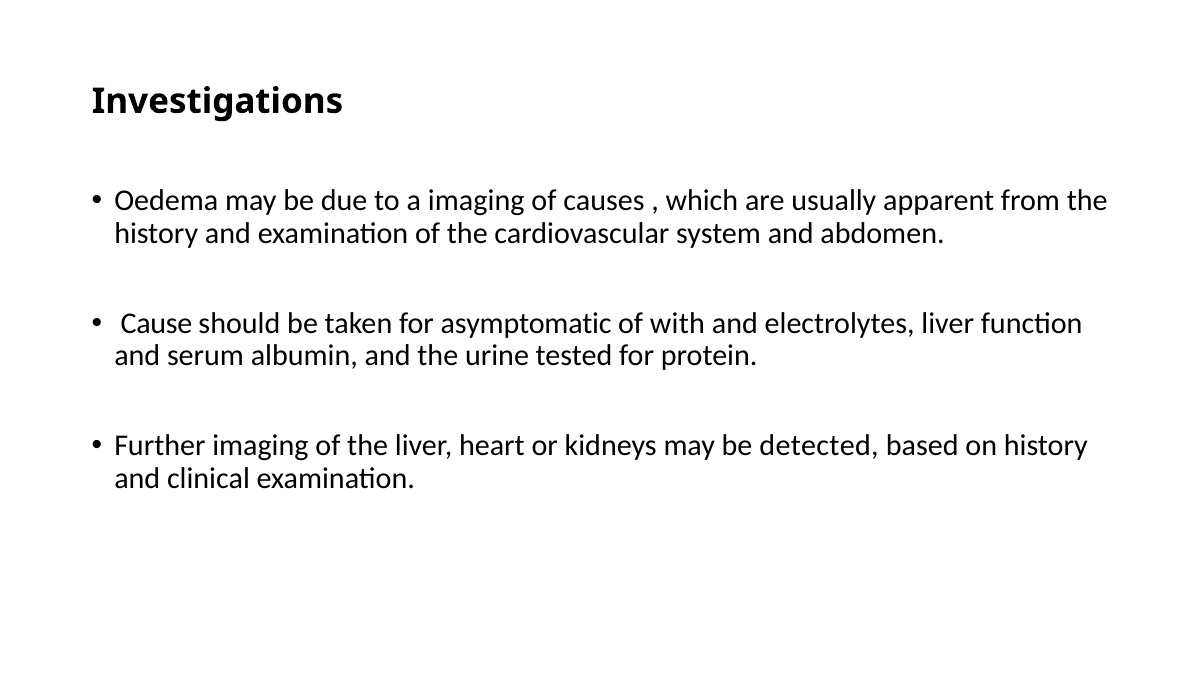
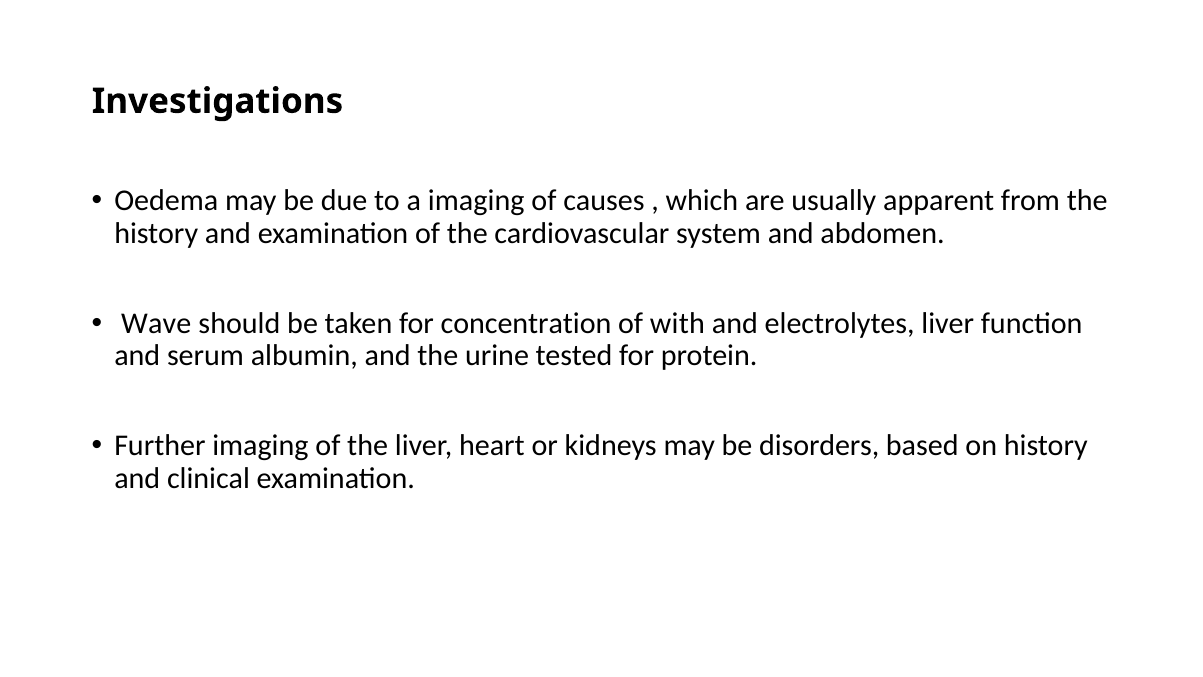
Cause: Cause -> Wave
asymptomatic: asymptomatic -> concentration
detected: detected -> disorders
